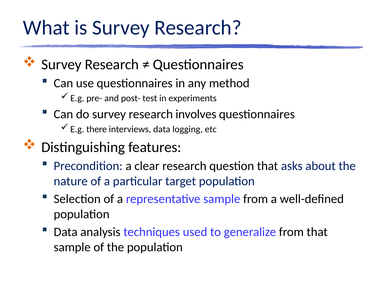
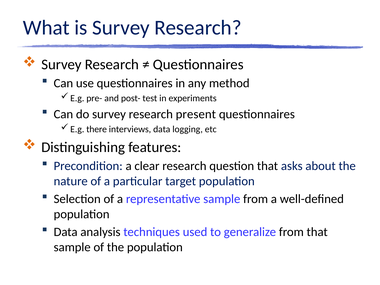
involves: involves -> present
